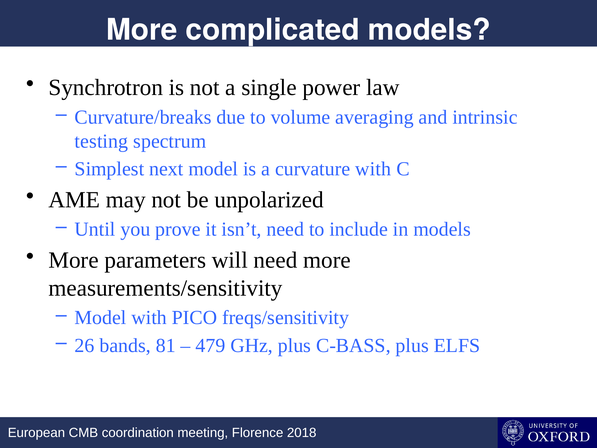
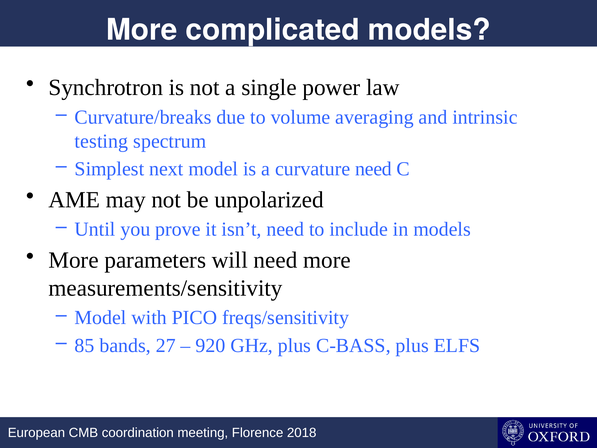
curvature with: with -> need
26: 26 -> 85
81: 81 -> 27
479: 479 -> 920
